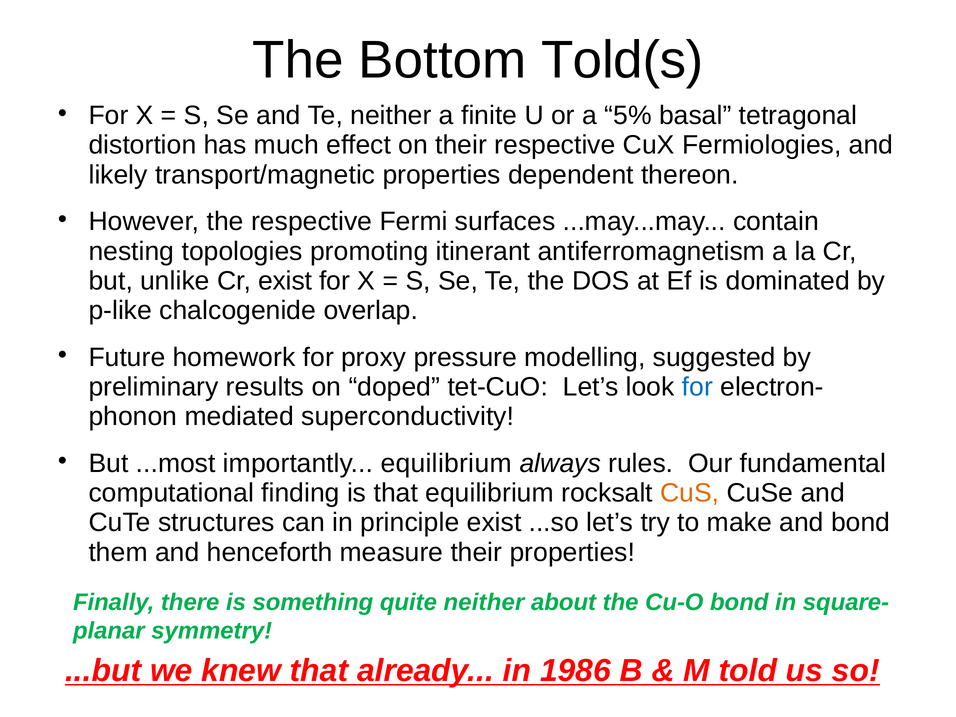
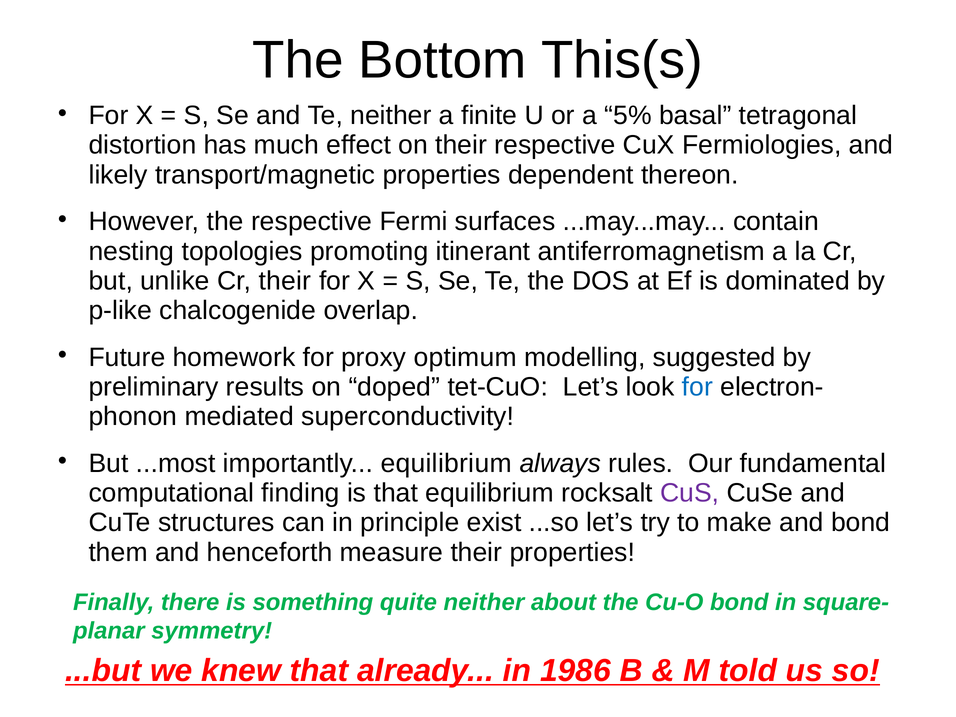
Told(s: Told(s -> This(s
Cr exist: exist -> their
pressure: pressure -> optimum
CuS colour: orange -> purple
